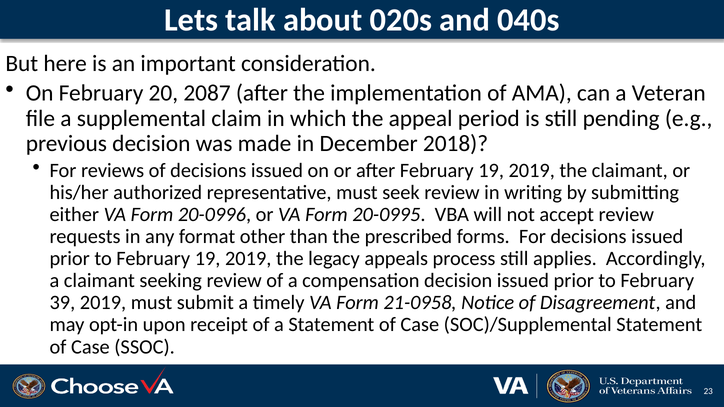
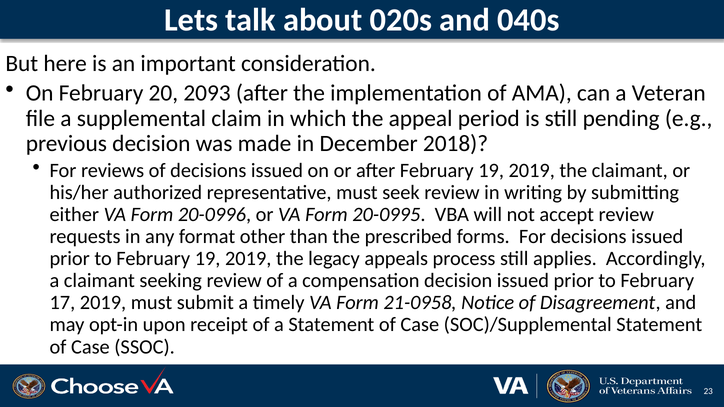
2087: 2087 -> 2093
39: 39 -> 17
